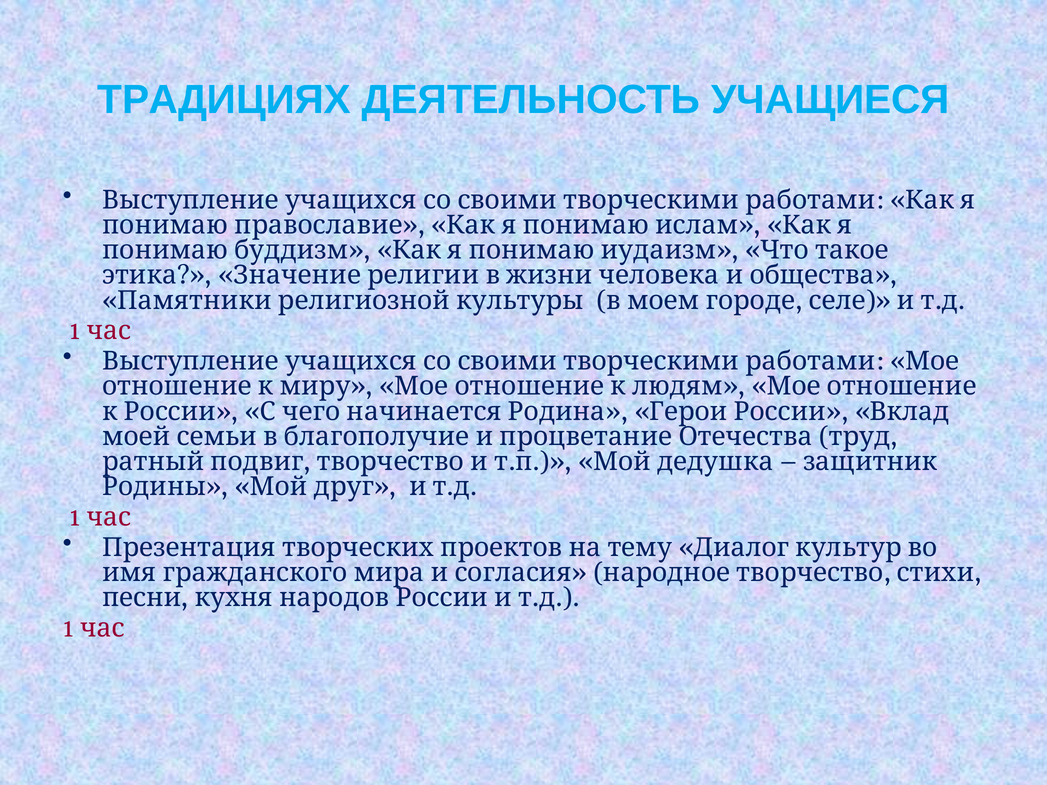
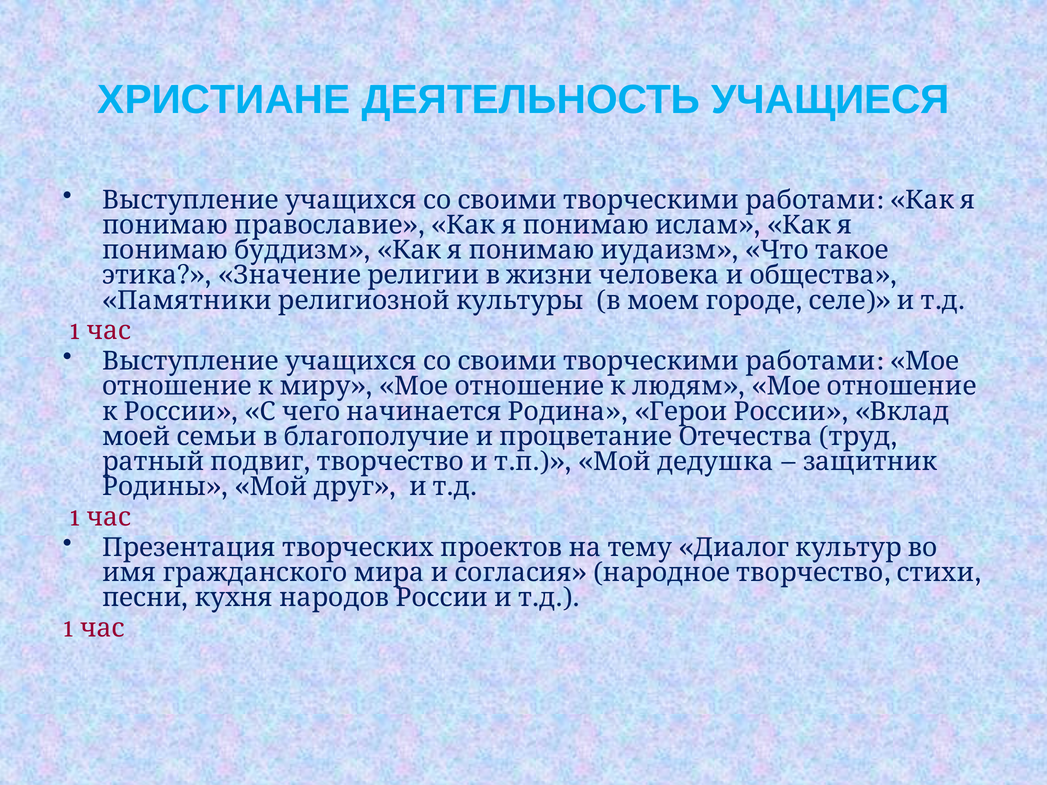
ТРАДИЦИЯХ: ТРАДИЦИЯХ -> ХРИСТИАНЕ
